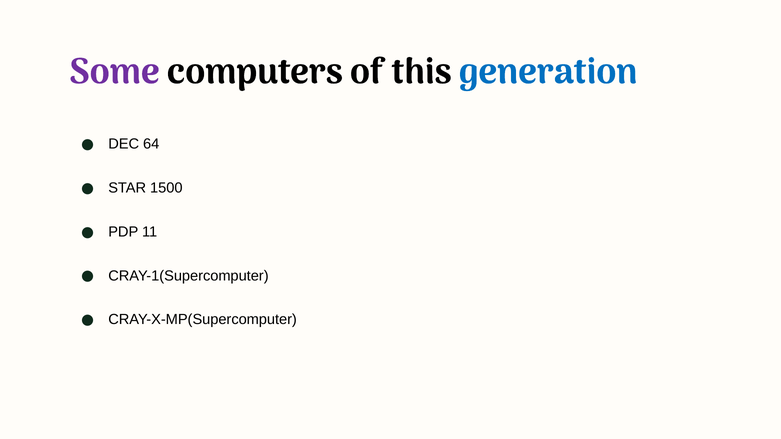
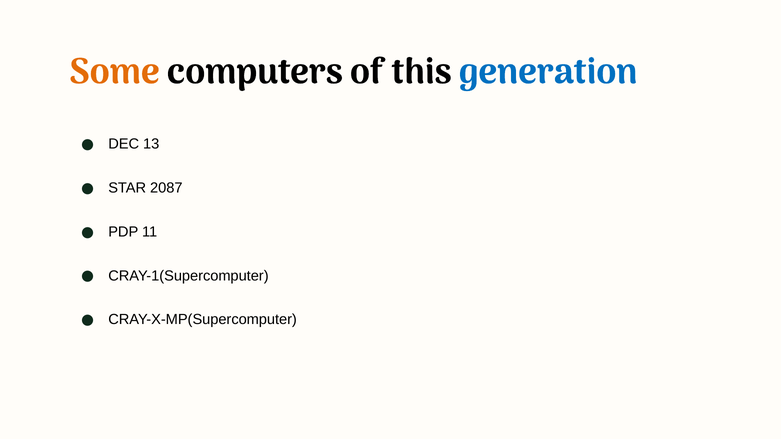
Some colour: purple -> orange
64: 64 -> 13
1500: 1500 -> 2087
